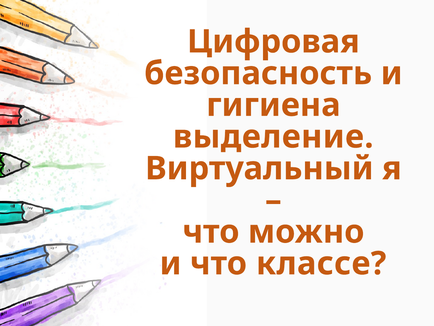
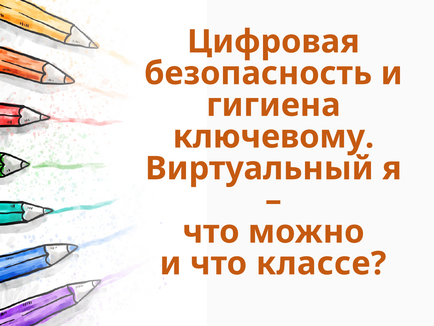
выделение: выделение -> ключевому
